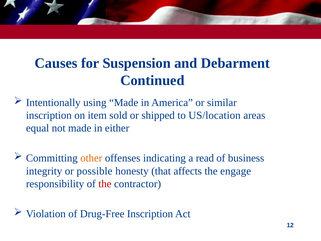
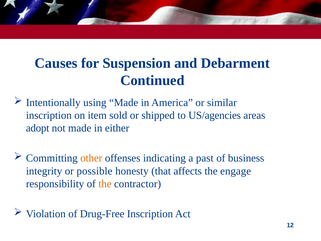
US/location: US/location -> US/agencies
equal: equal -> adopt
read: read -> past
the at (105, 184) colour: red -> orange
